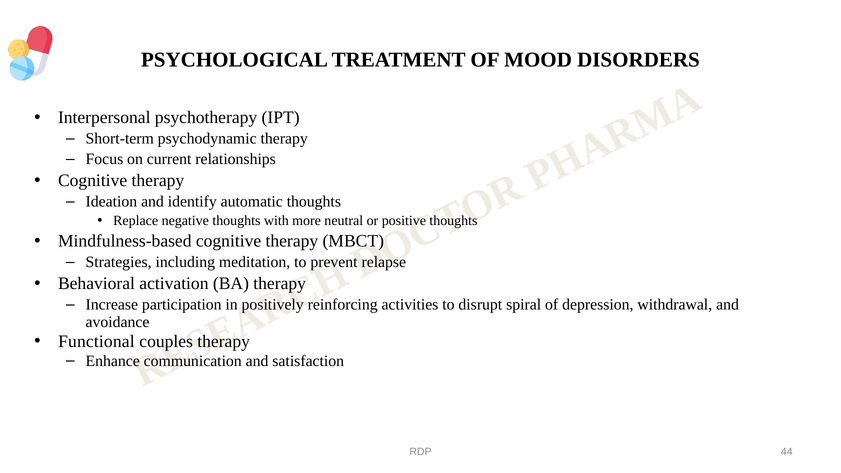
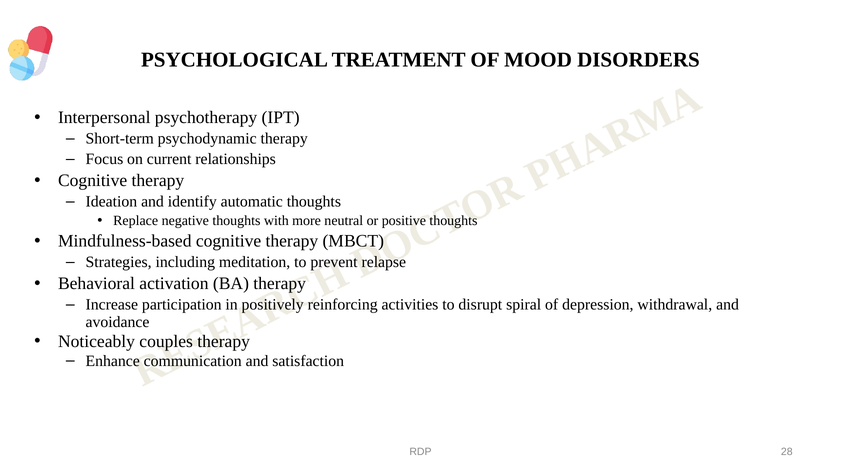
Functional: Functional -> Noticeably
44: 44 -> 28
